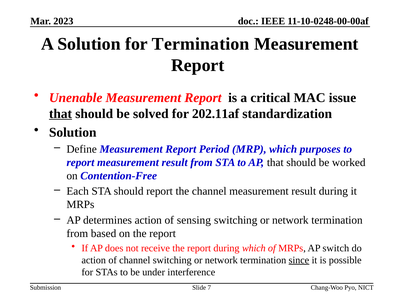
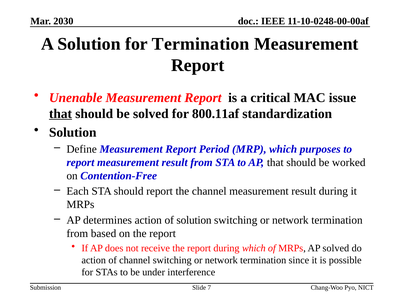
2023: 2023 -> 2030
202.11af: 202.11af -> 800.11af
of sensing: sensing -> solution
AP switch: switch -> solved
since underline: present -> none
